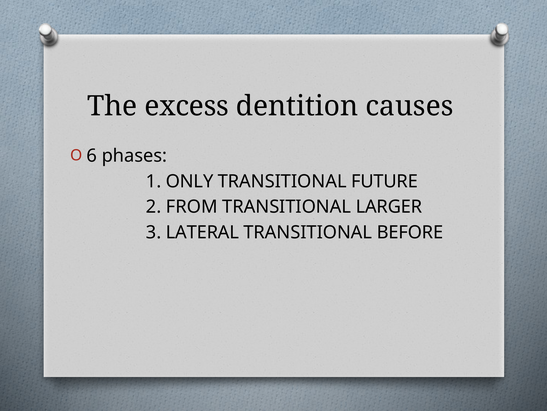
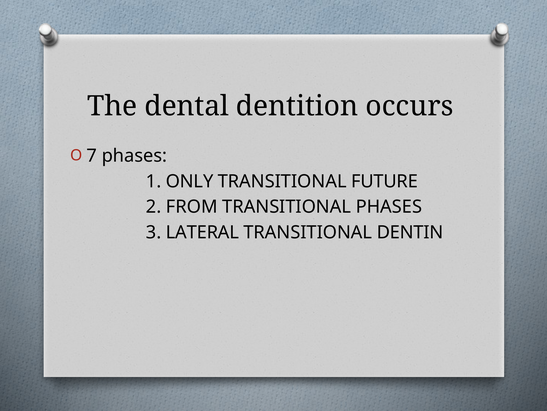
excess: excess -> dental
causes: causes -> occurs
6: 6 -> 7
TRANSITIONAL LARGER: LARGER -> PHASES
BEFORE: BEFORE -> DENTIN
